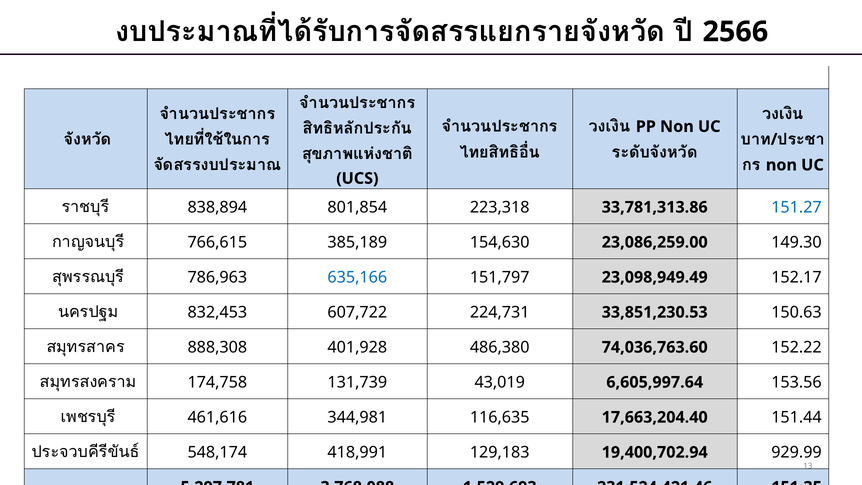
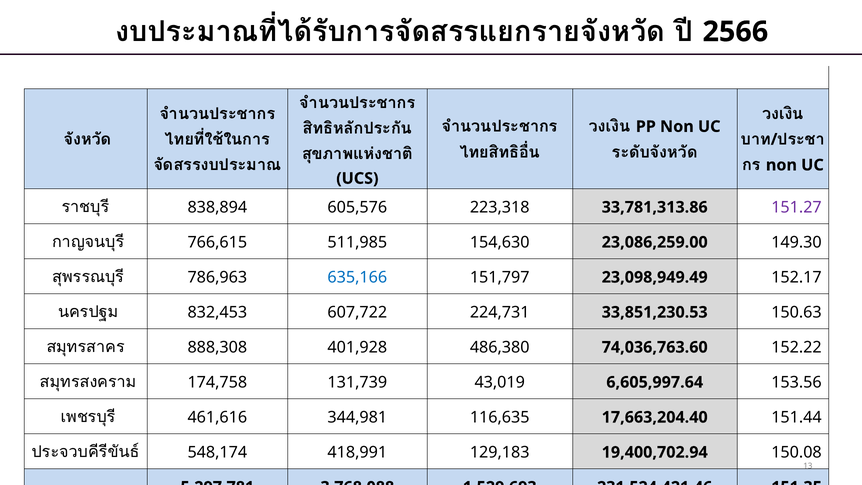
801,854: 801,854 -> 605,576
151.27 colour: blue -> purple
385,189: 385,189 -> 511,985
929.99: 929.99 -> 150.08
